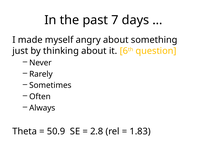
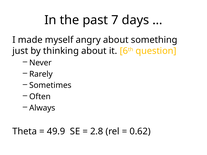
50.9: 50.9 -> 49.9
1.83: 1.83 -> 0.62
